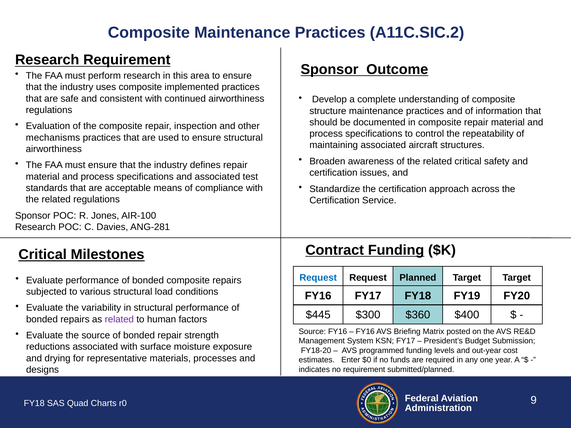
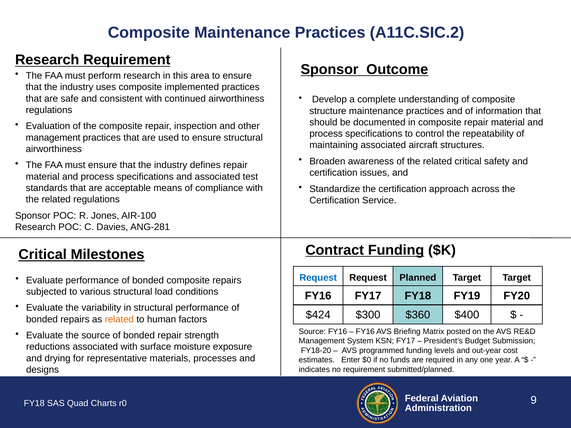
mechanisms at (53, 138): mechanisms -> management
$445: $445 -> $424
related at (119, 319) colour: purple -> orange
